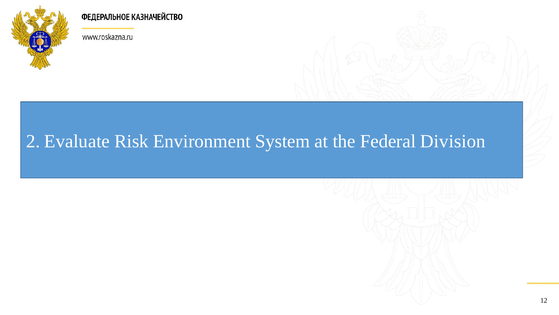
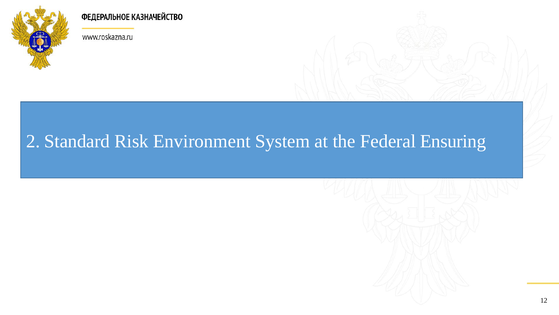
Evaluate: Evaluate -> Standard
Division: Division -> Ensuring
